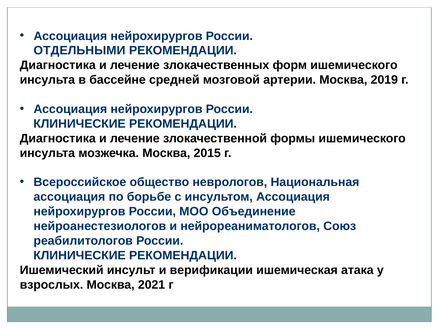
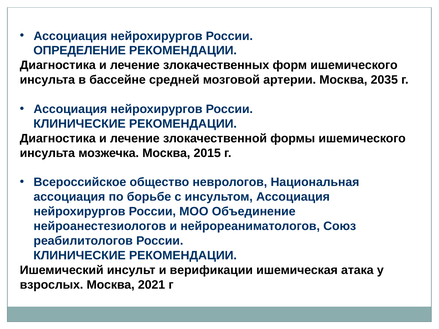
ОТДЕЛЬНЫМИ: ОТДЕЛЬНЫМИ -> ОПРЕДЕЛЕНИЕ
2019: 2019 -> 2035
